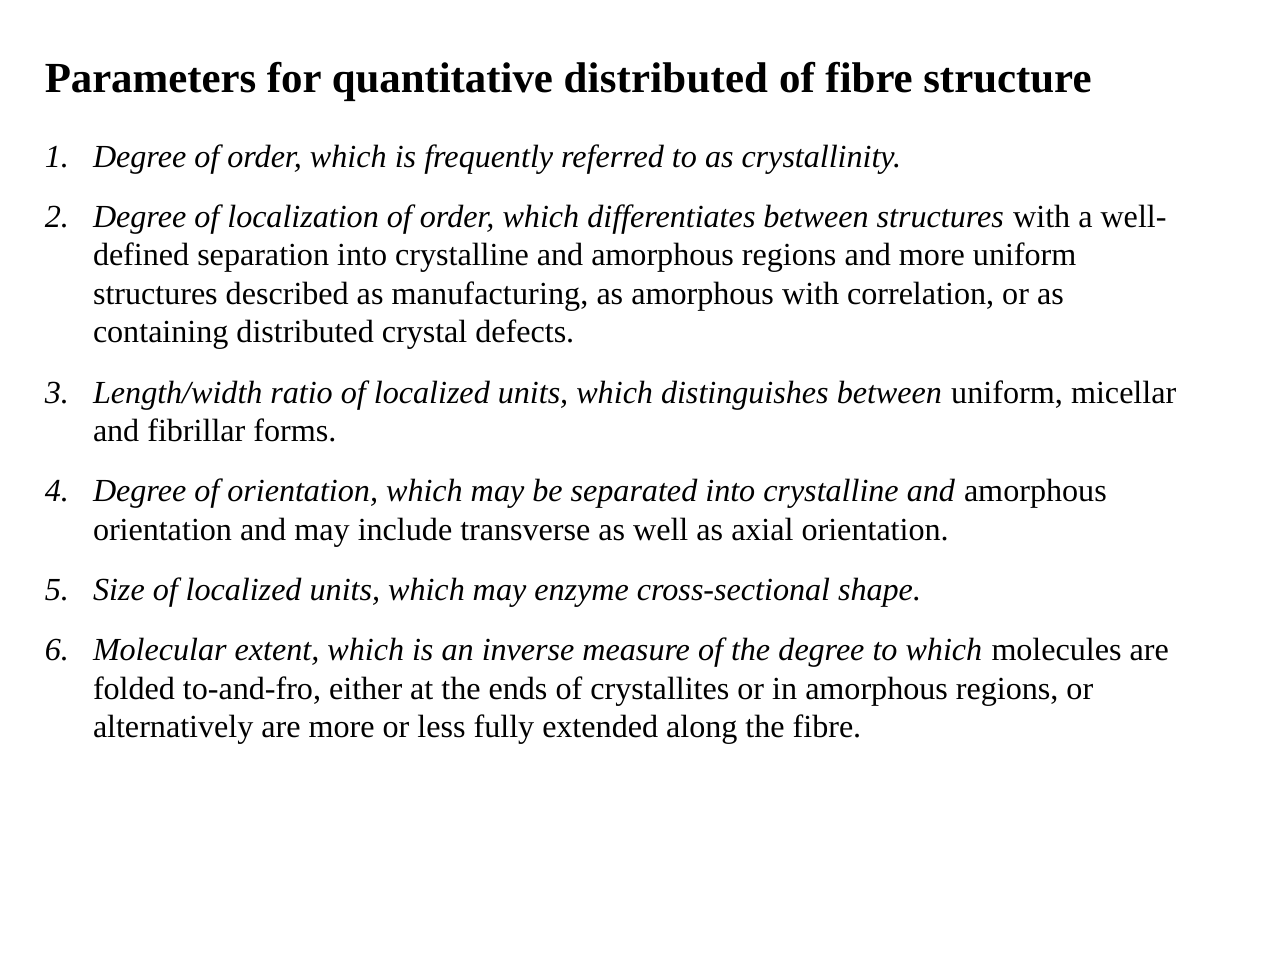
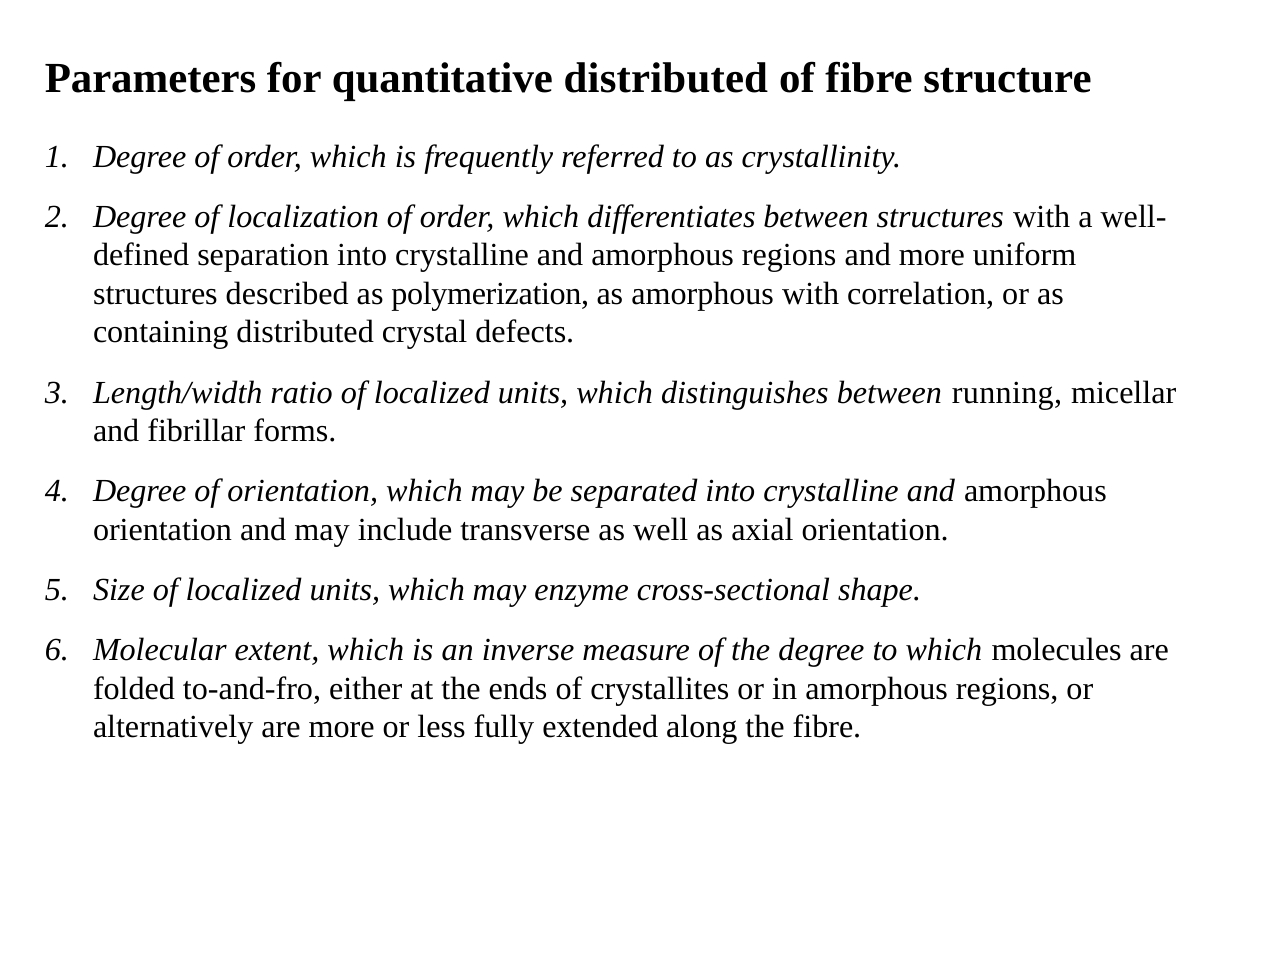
manufacturing: manufacturing -> polymerization
between uniform: uniform -> running
